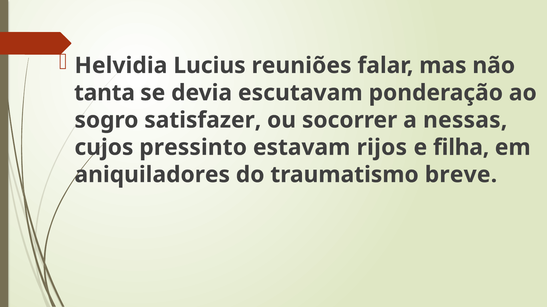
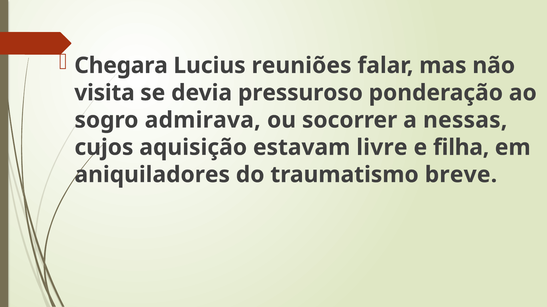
Helvidia: Helvidia -> Chegara
tanta: tanta -> visita
escutavam: escutavam -> pressuroso
satisfazer: satisfazer -> admirava
pressinto: pressinto -> aquisição
rijos: rijos -> livre
